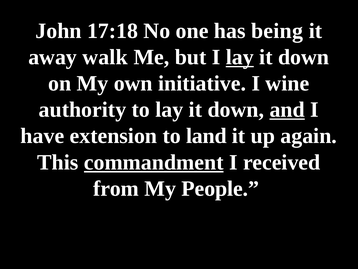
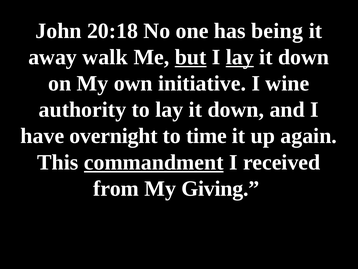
17:18: 17:18 -> 20:18
but underline: none -> present
and underline: present -> none
extension: extension -> overnight
land: land -> time
People: People -> Giving
